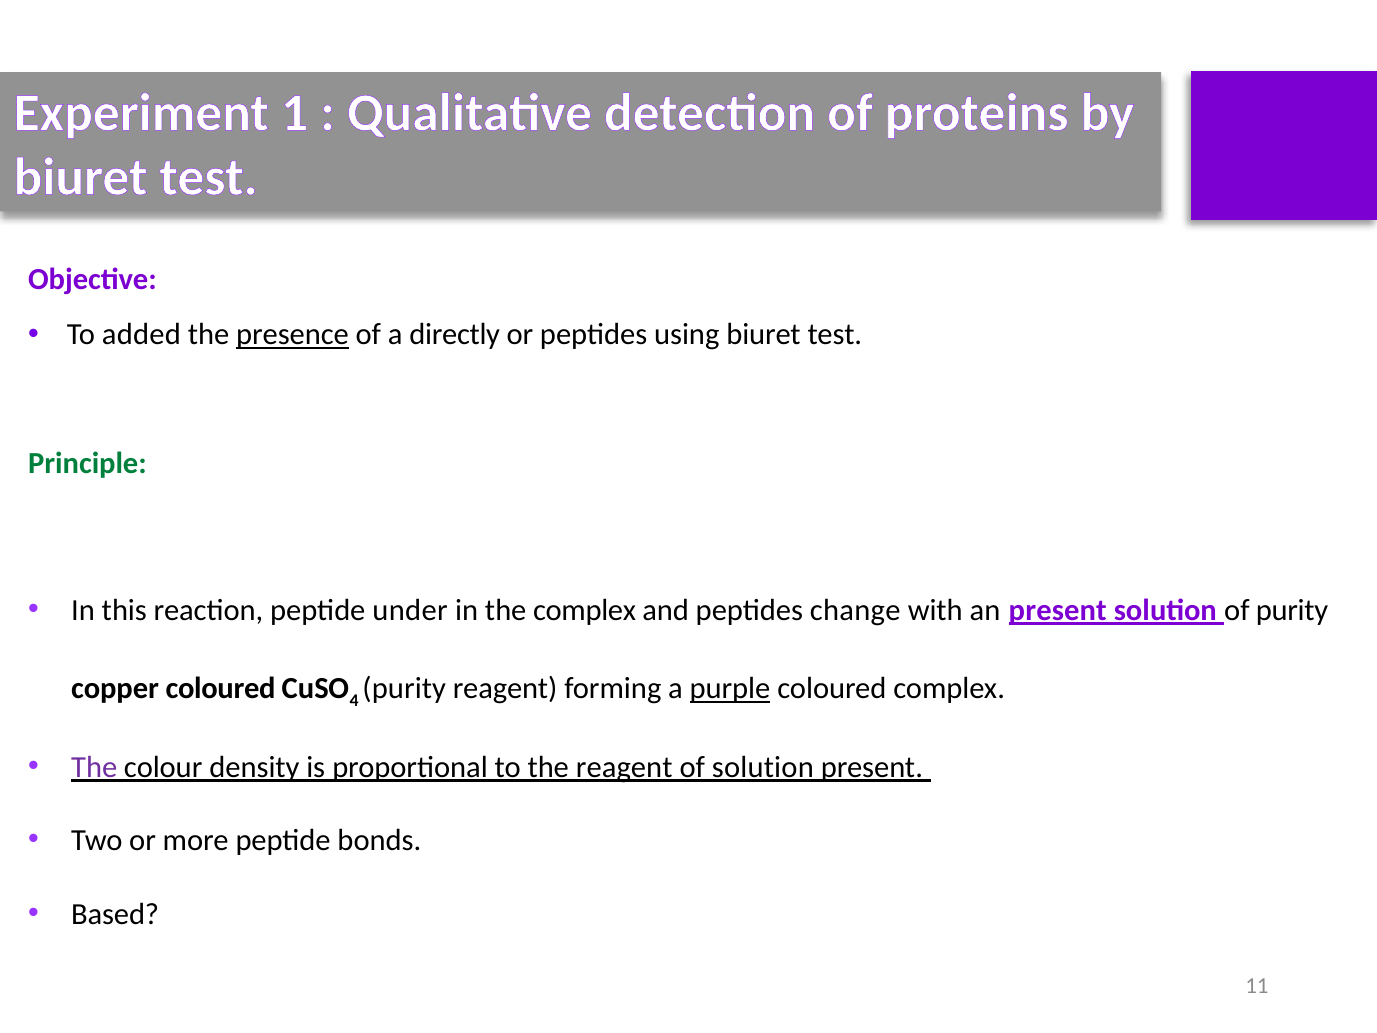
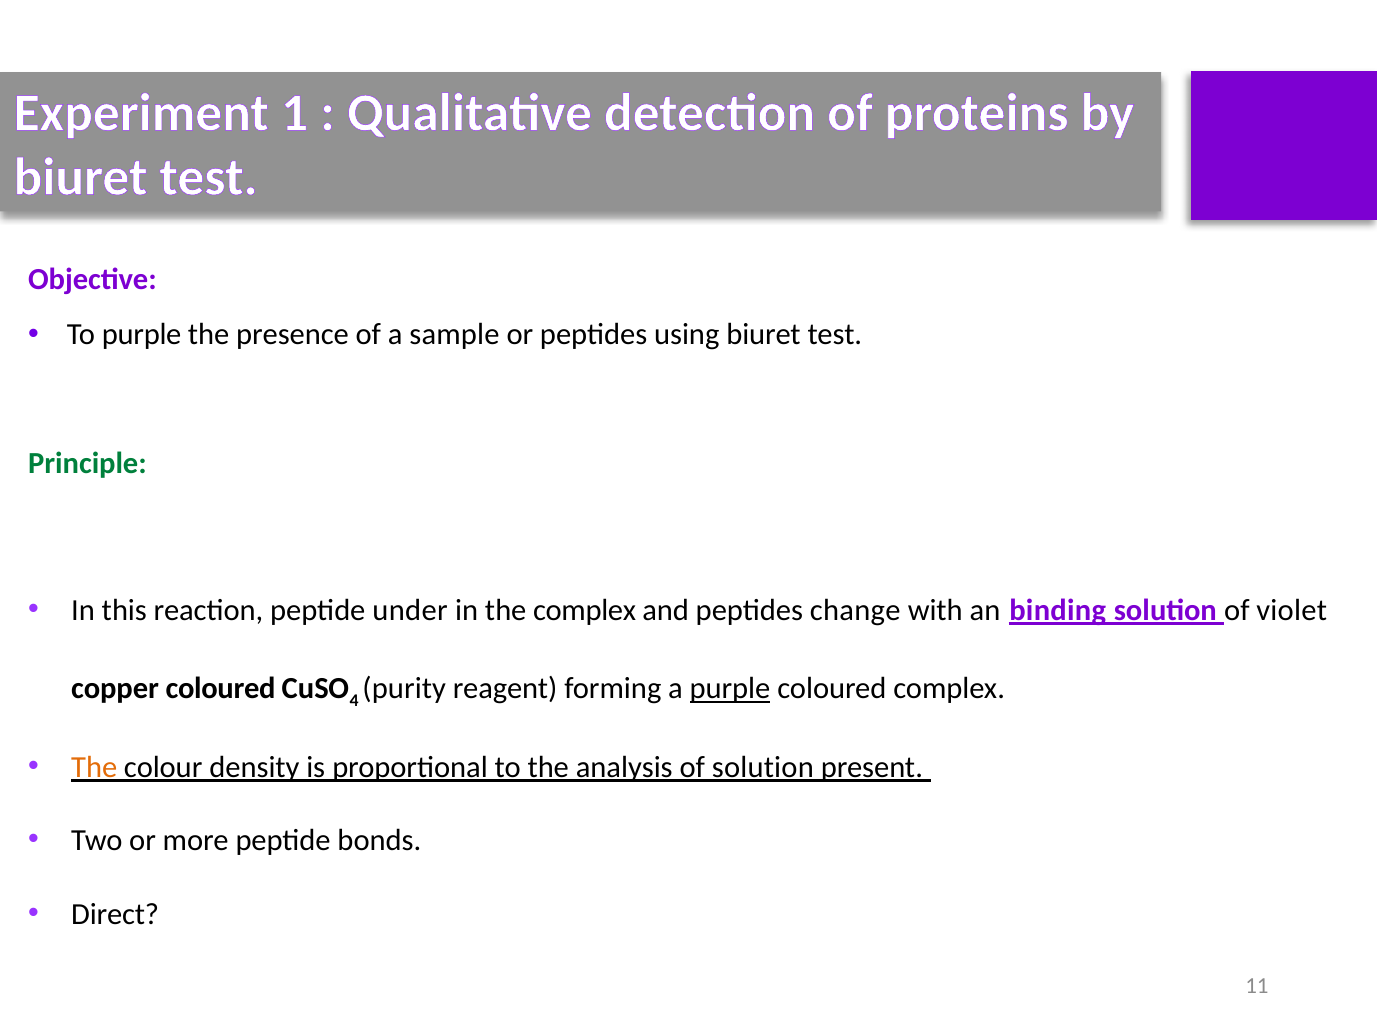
To added: added -> purple
presence underline: present -> none
directly: directly -> sample
an present: present -> binding
of purity: purity -> violet
The at (94, 767) colour: purple -> orange
the reagent: reagent -> analysis
Based: Based -> Direct
